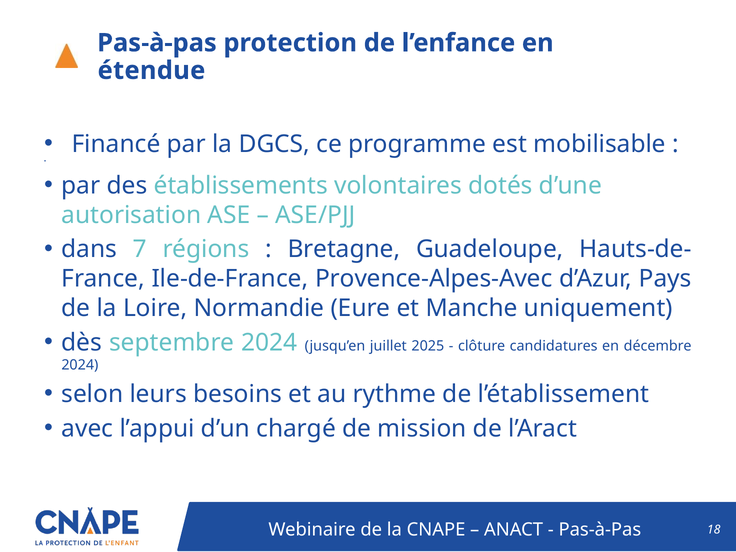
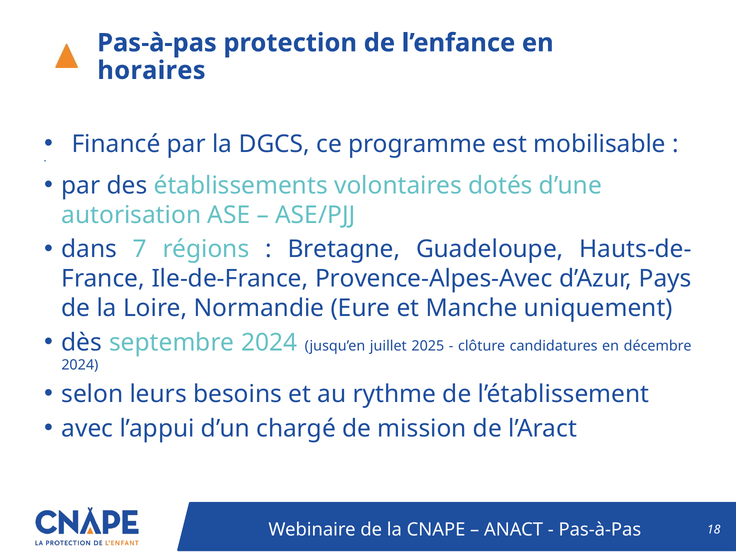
étendue: étendue -> horaires
